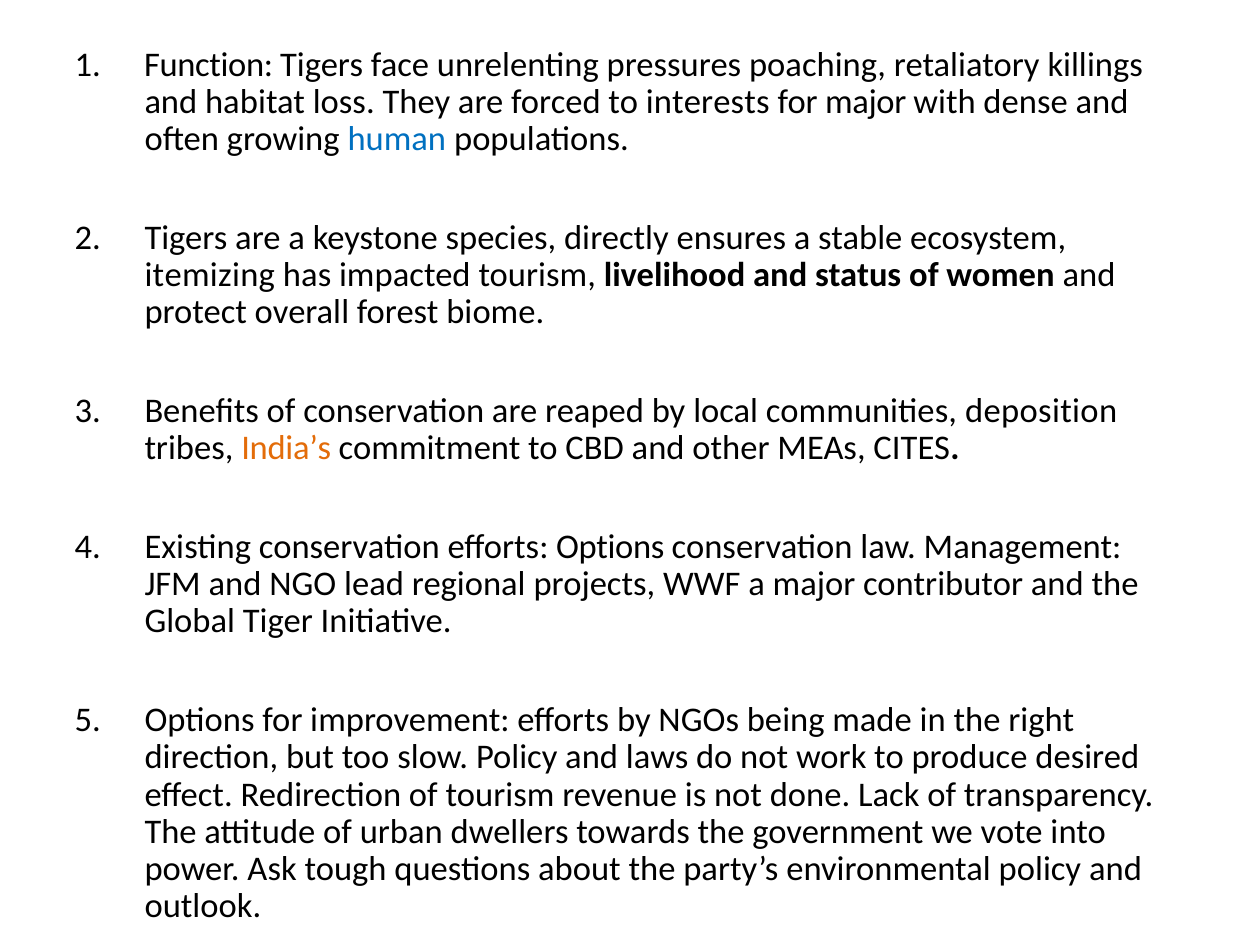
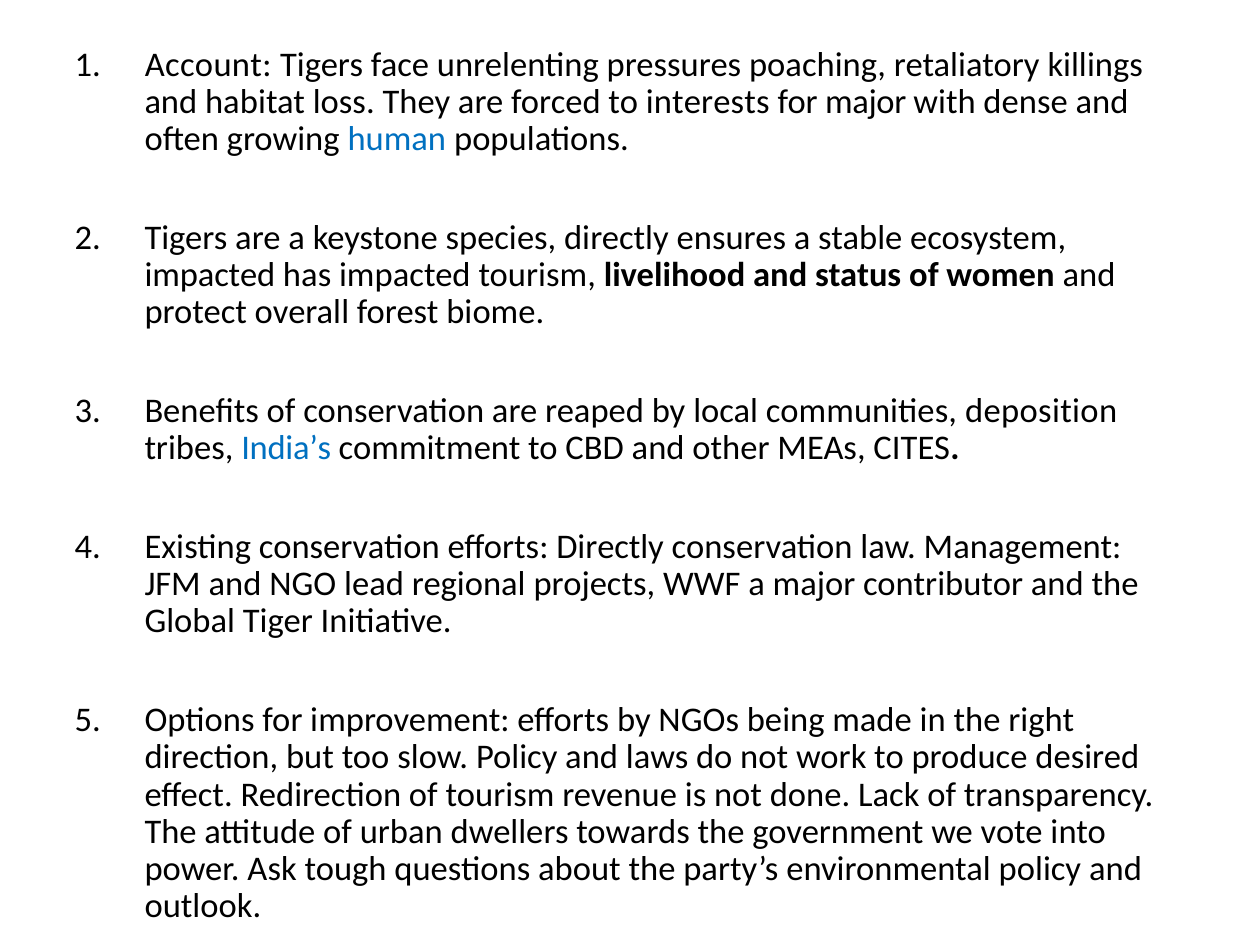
Function: Function -> Account
itemizing at (210, 275): itemizing -> impacted
India’s colour: orange -> blue
efforts Options: Options -> Directly
